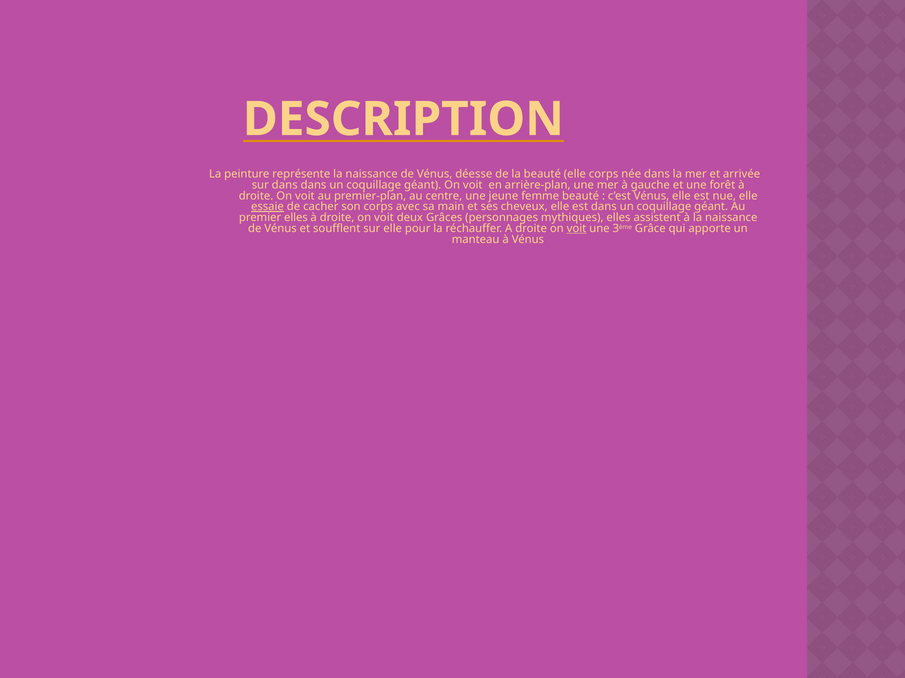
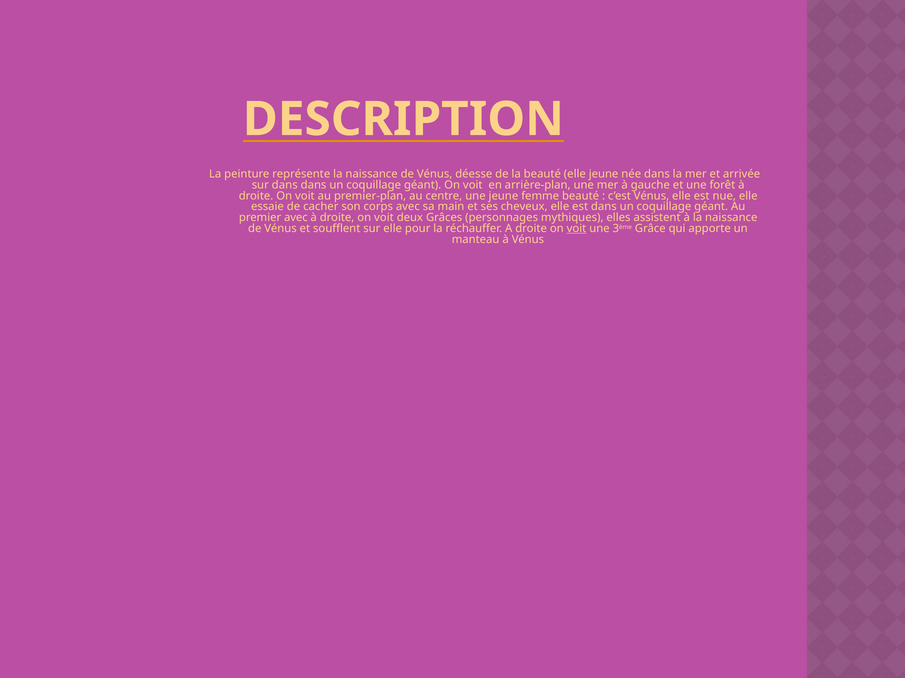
elle corps: corps -> jeune
essaie underline: present -> none
premier elles: elles -> avec
